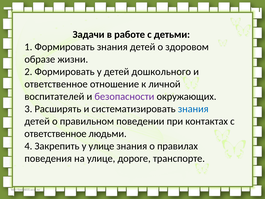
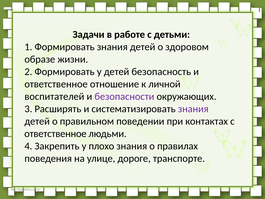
дошкольного: дошкольного -> безопасность
знания at (193, 109) colour: blue -> purple
у улице: улице -> плохо
